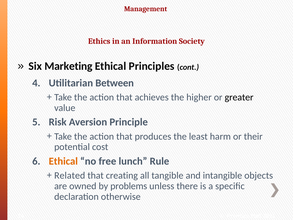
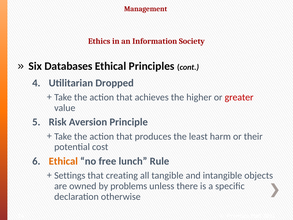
Marketing: Marketing -> Databases
Between: Between -> Dropped
greater colour: black -> red
Related: Related -> Settings
